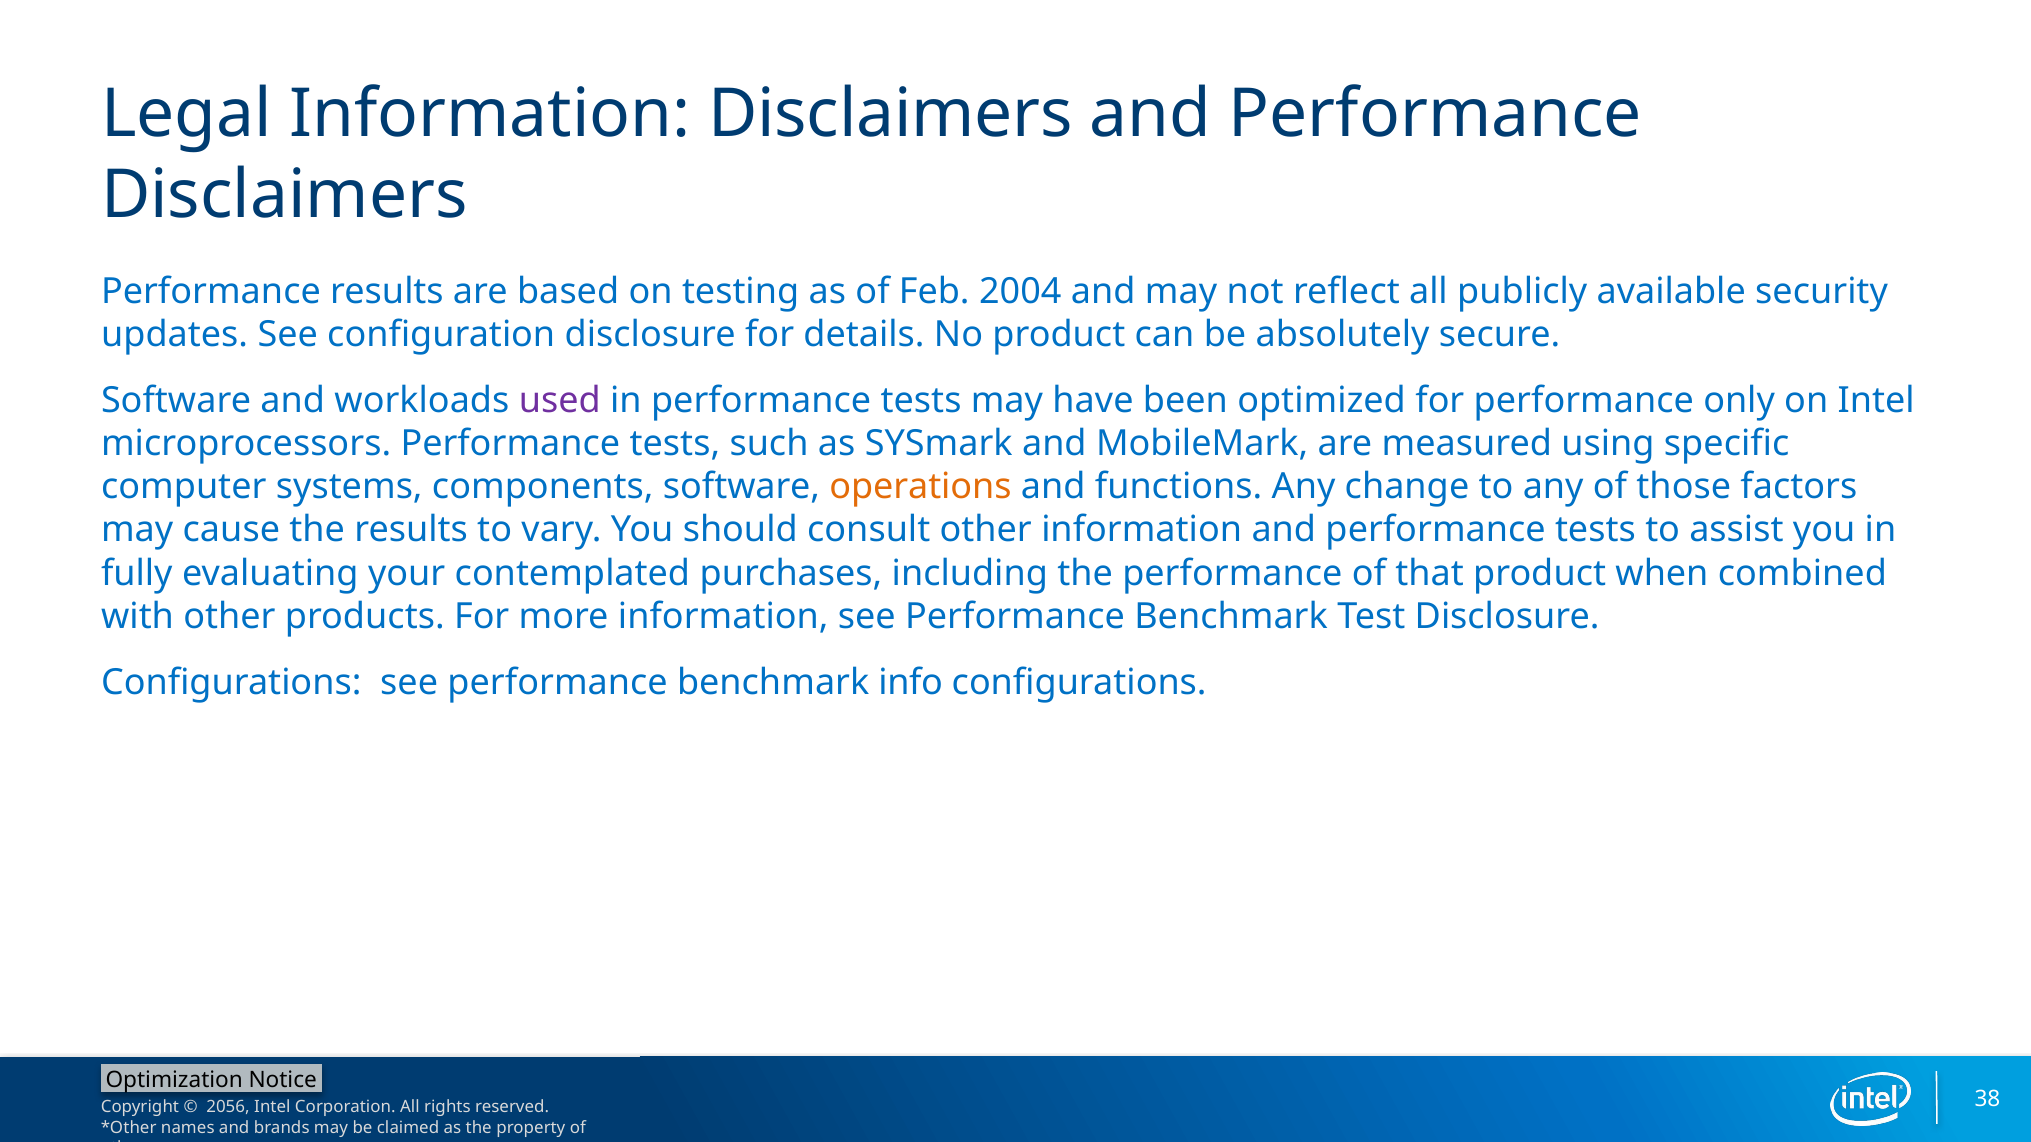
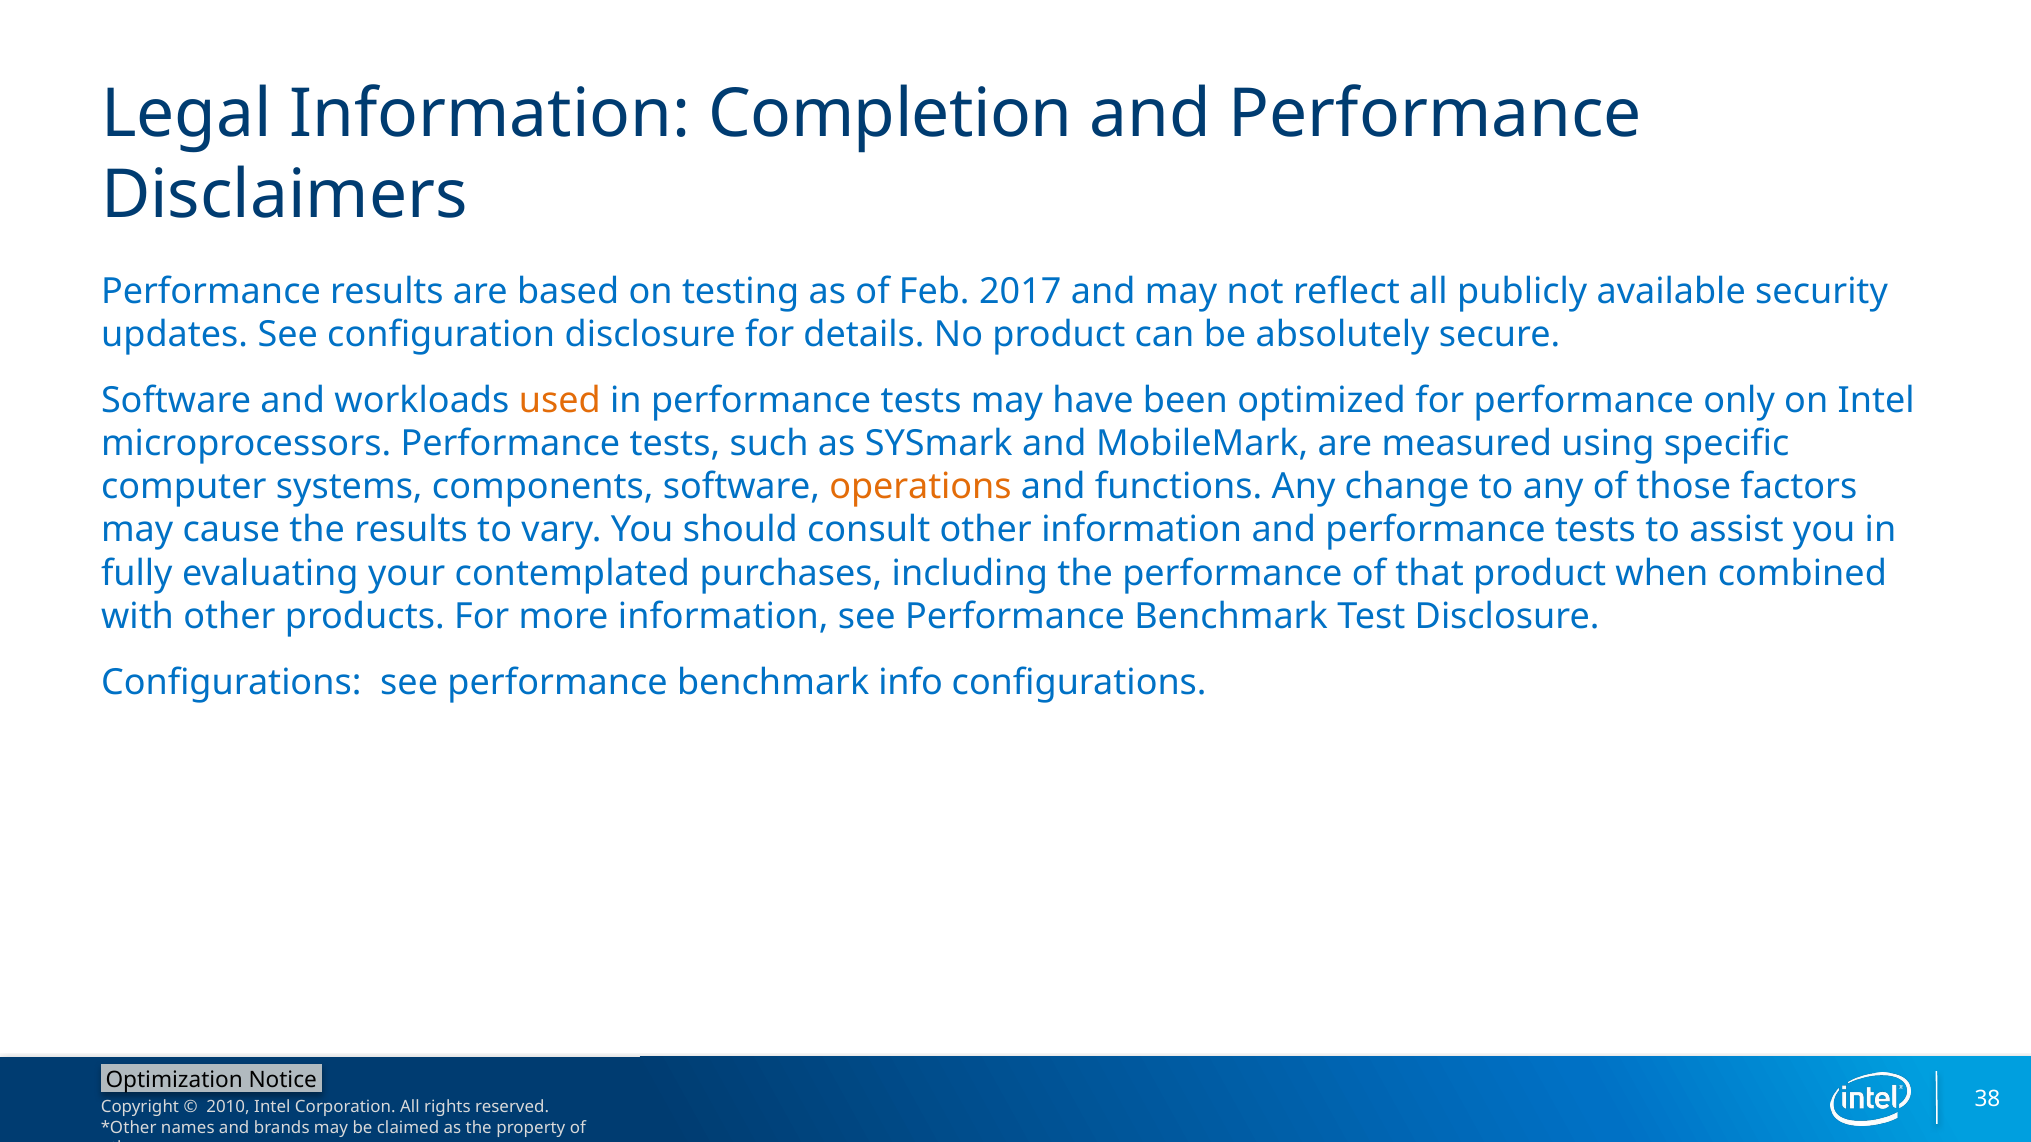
Information Disclaimers: Disclaimers -> Completion
2004: 2004 -> 2017
used colour: purple -> orange
2056: 2056 -> 2010
